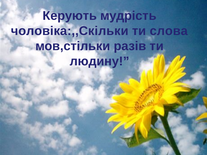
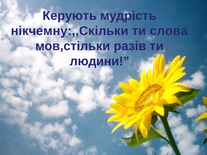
чоловіка:,,Скільки: чоловіка:,,Скільки -> нікчемну:,,Скільки
людину: людину -> людини
